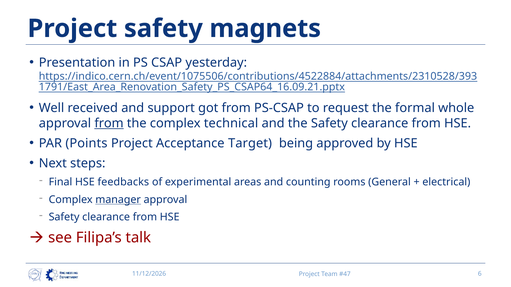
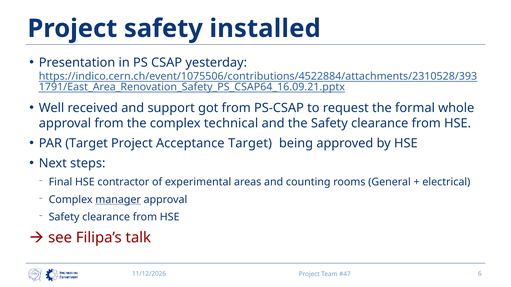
magnets: magnets -> installed
from at (109, 123) underline: present -> none
PAR Points: Points -> Target
feedbacks: feedbacks -> contractor
